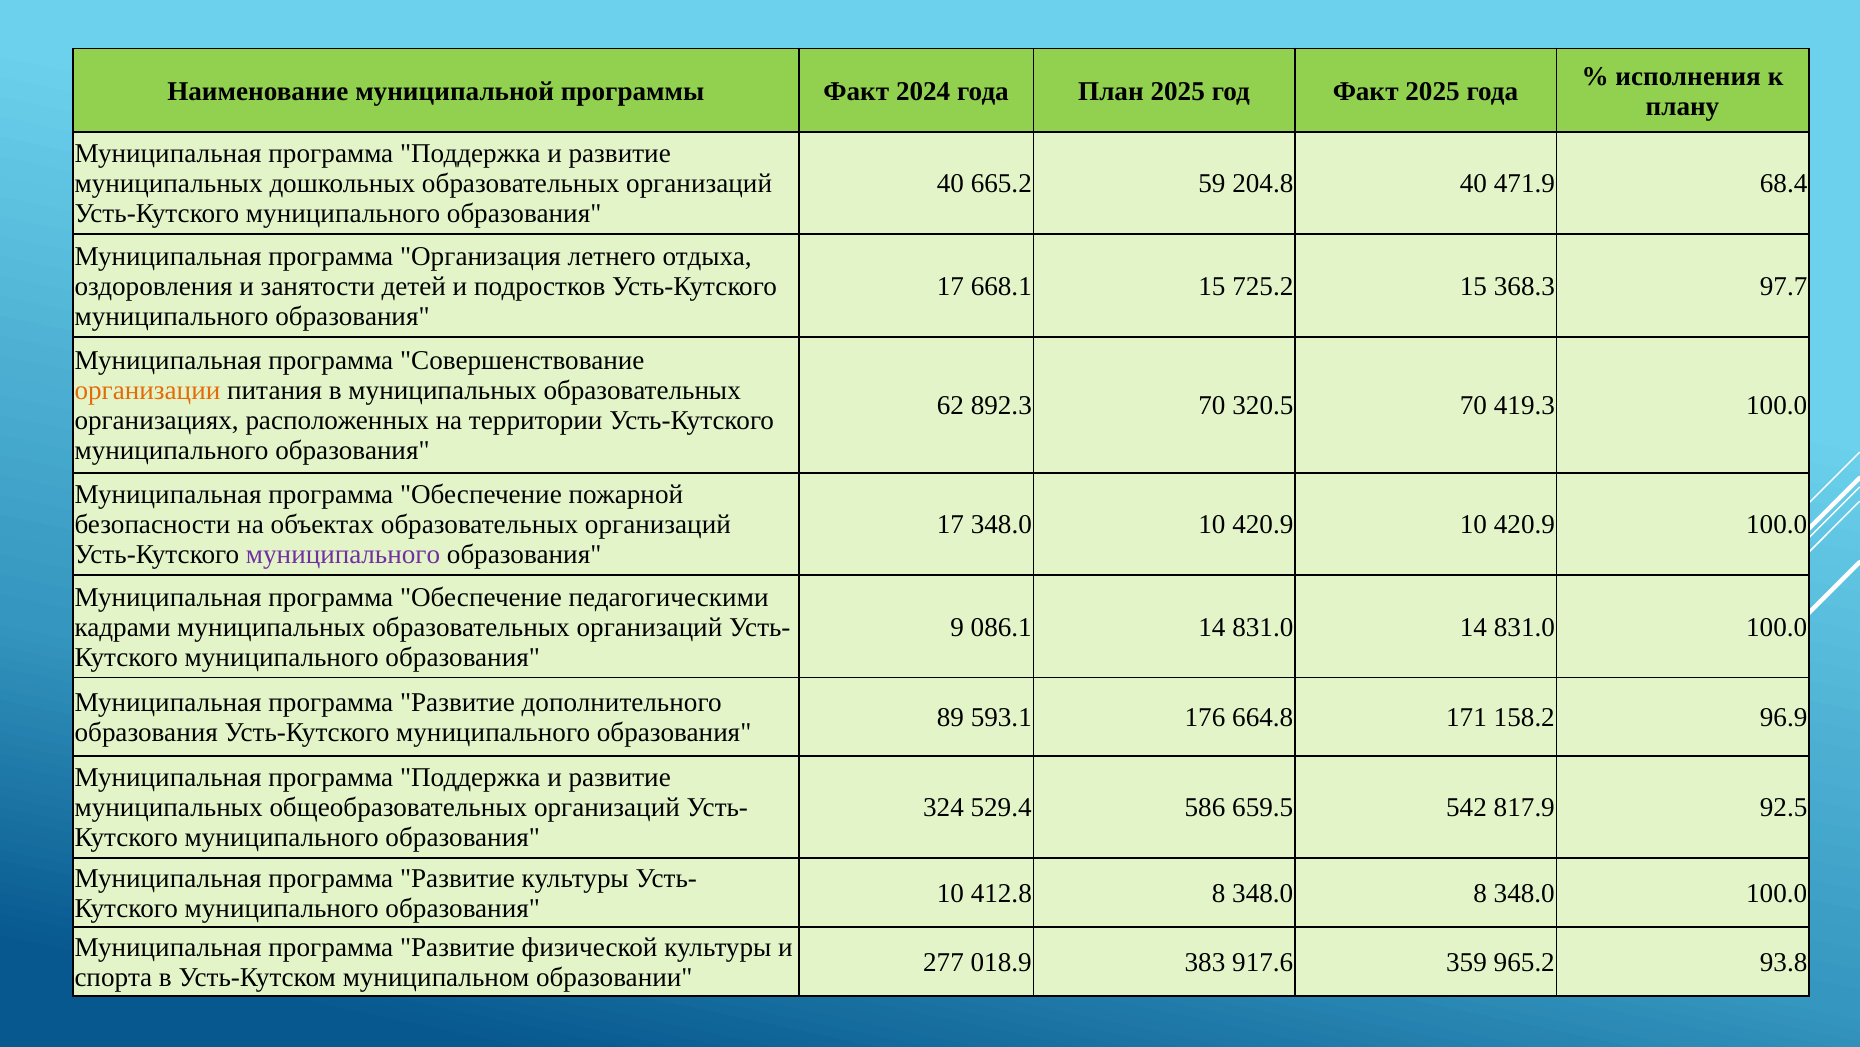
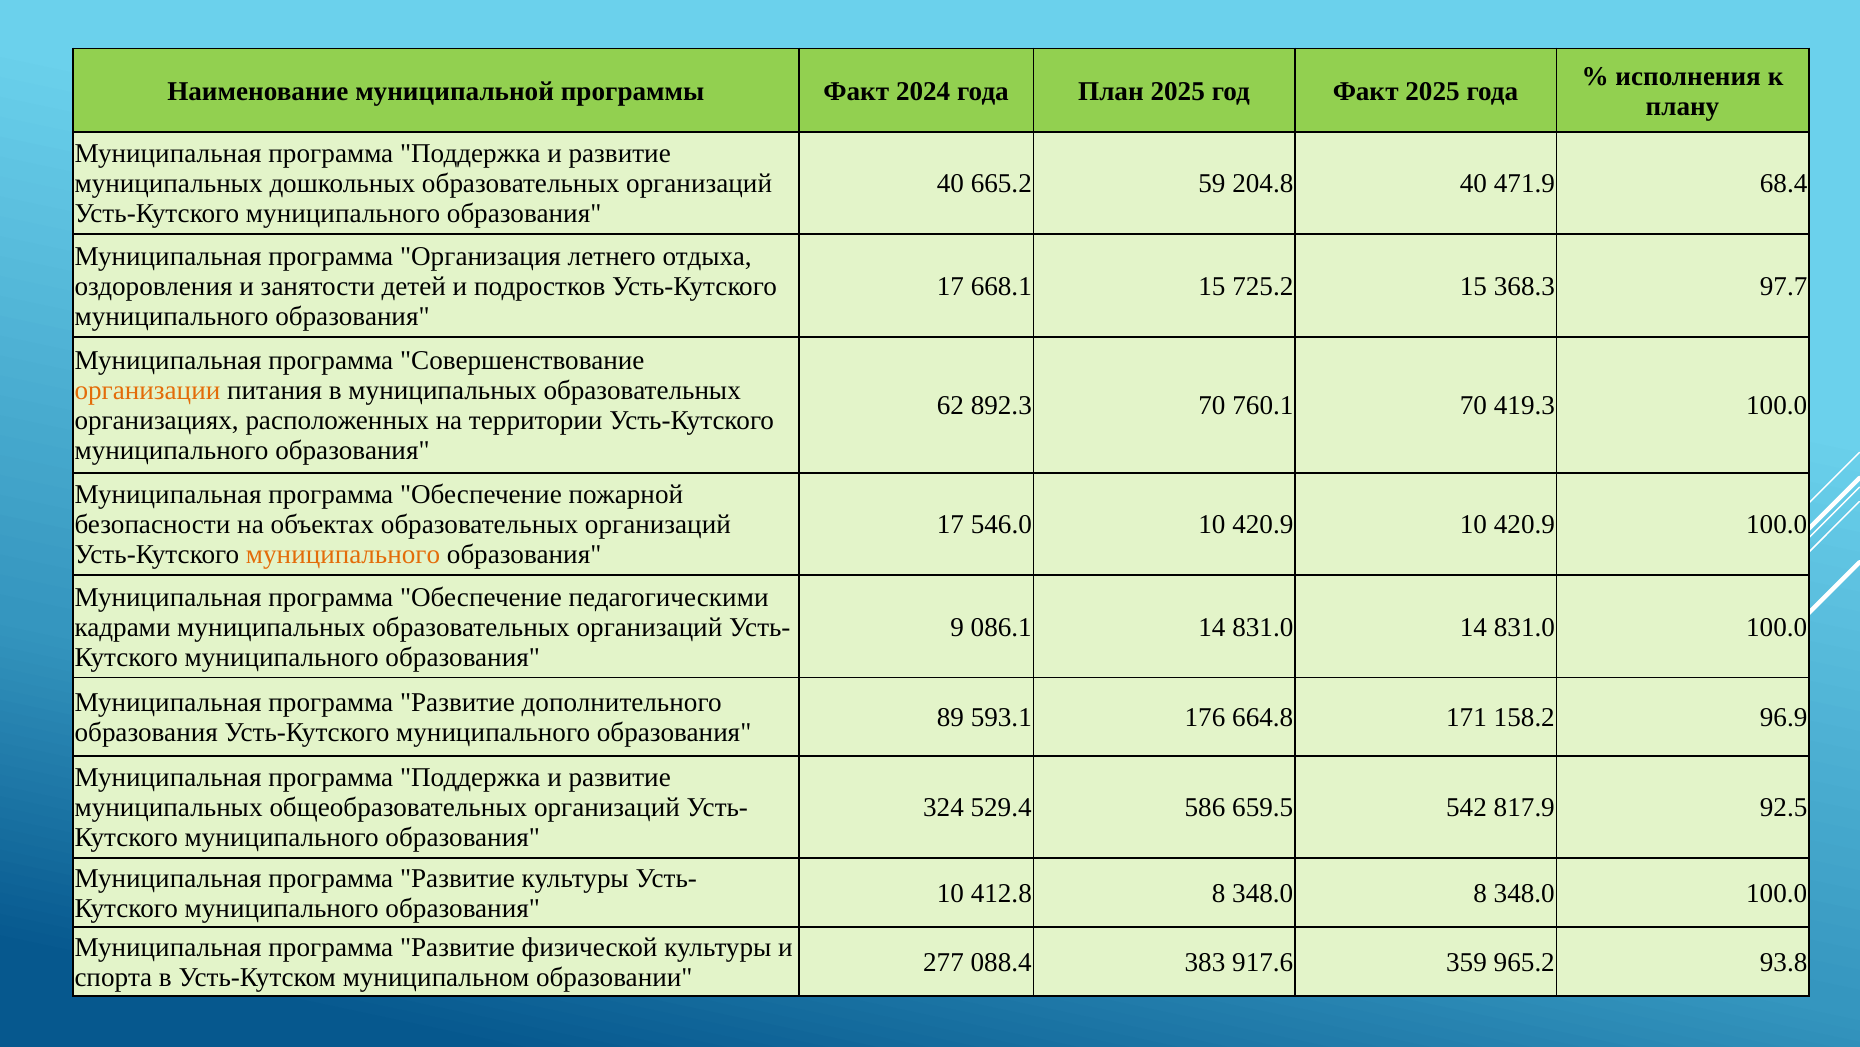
320.5: 320.5 -> 760.1
17 348.0: 348.0 -> 546.0
муниципального at (343, 554) colour: purple -> orange
018.9: 018.9 -> 088.4
